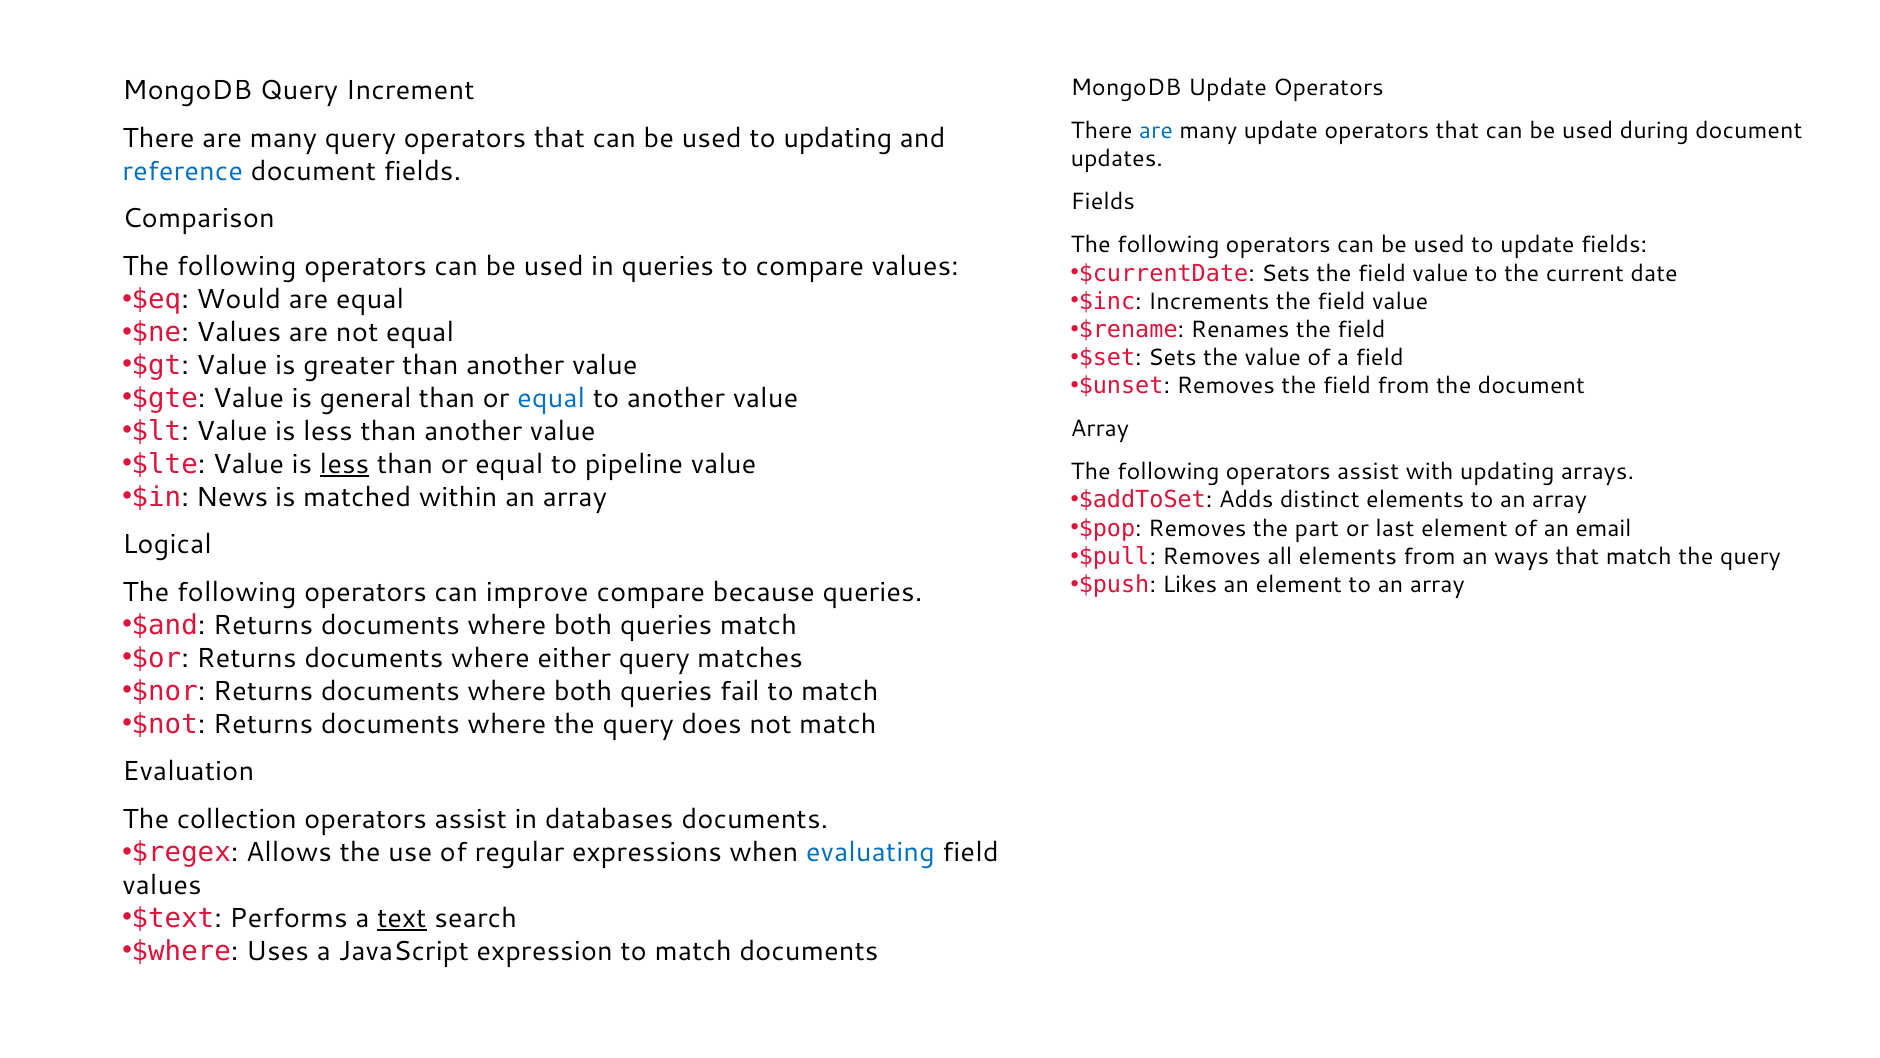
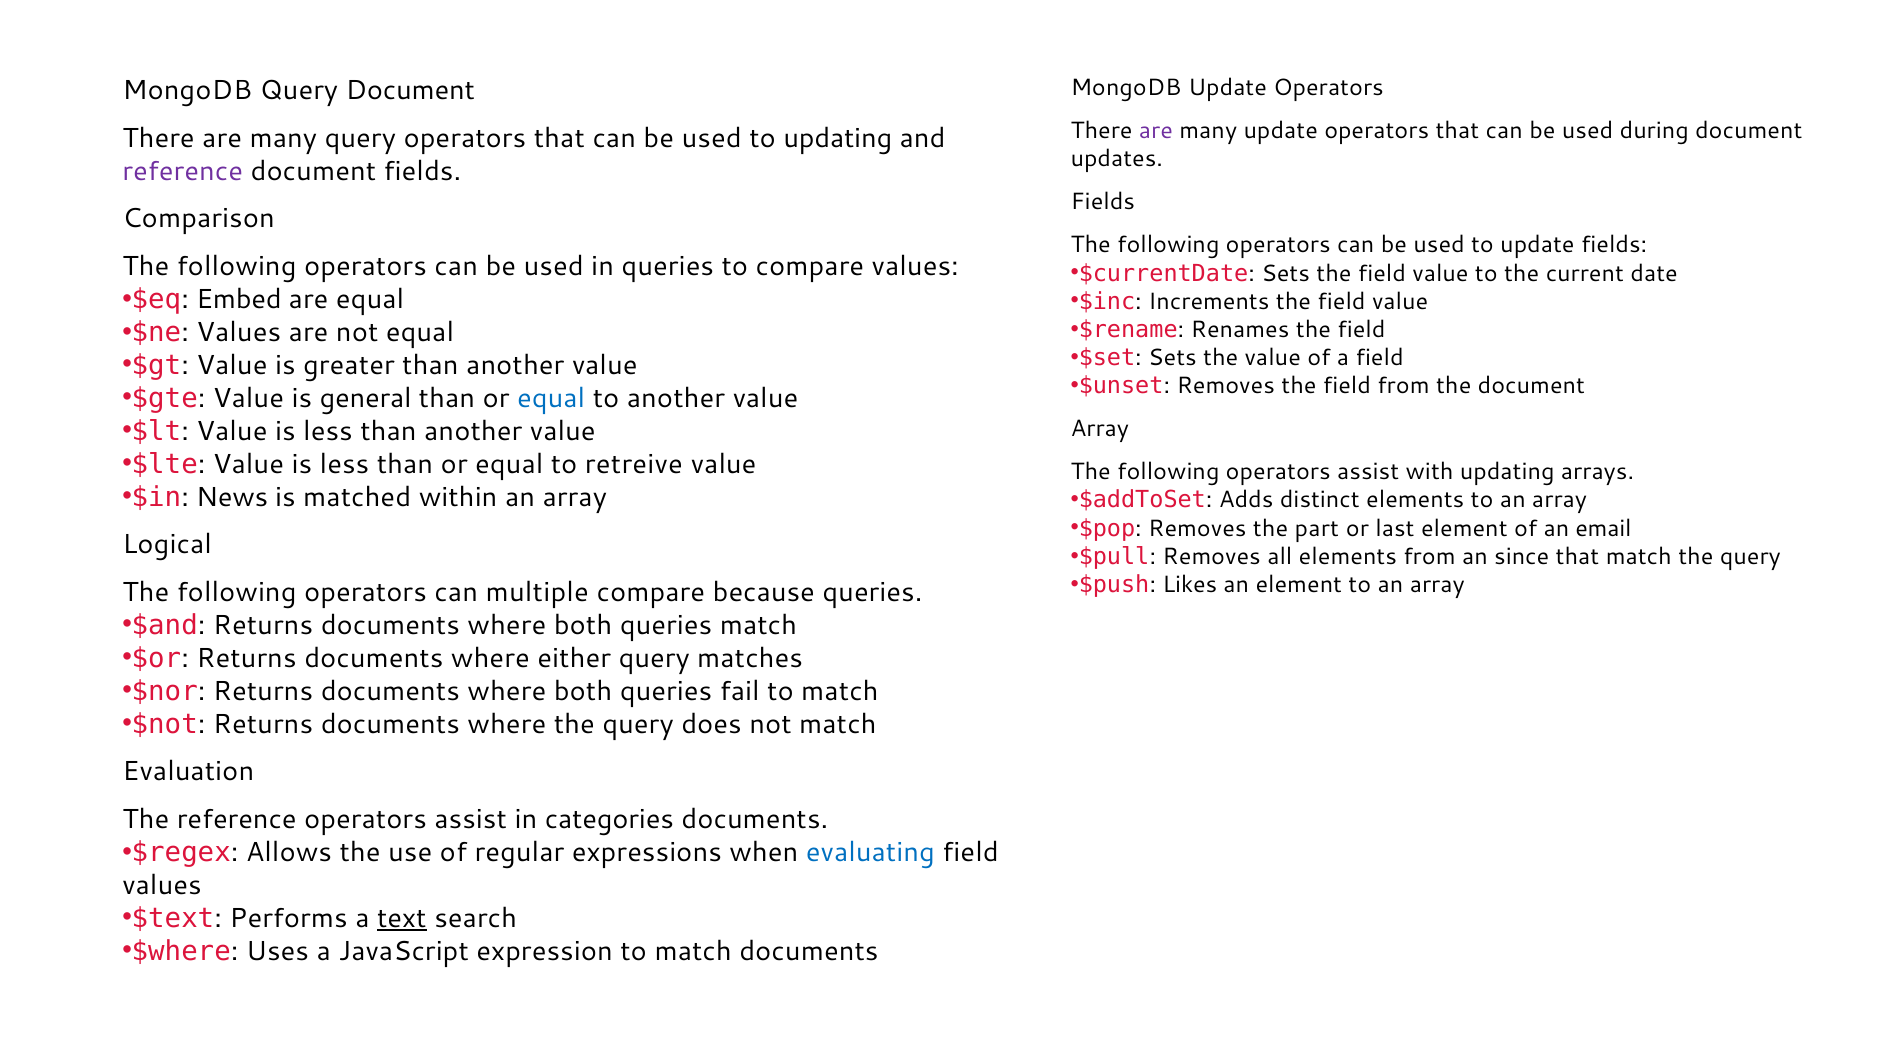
Query Increment: Increment -> Document
are at (1156, 131) colour: blue -> purple
reference at (183, 171) colour: blue -> purple
Would: Would -> Embed
less at (345, 464) underline: present -> none
pipeline: pipeline -> retreive
ways: ways -> since
improve: improve -> multiple
The collection: collection -> reference
databases: databases -> categories
